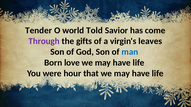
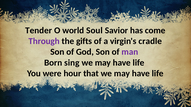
Told: Told -> Soul
leaves: leaves -> cradle
man colour: blue -> purple
love: love -> sing
